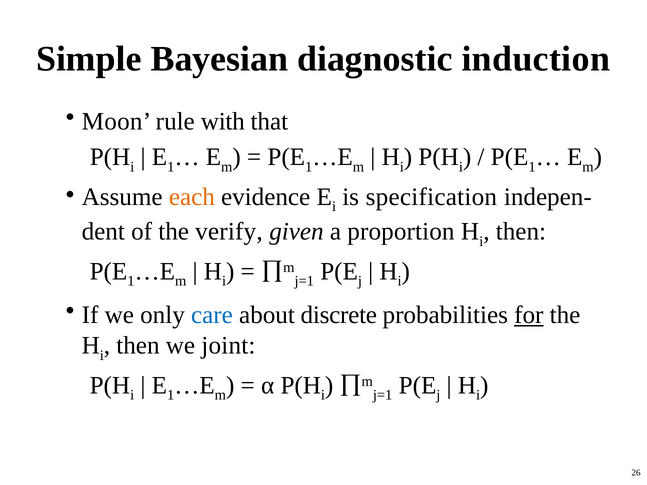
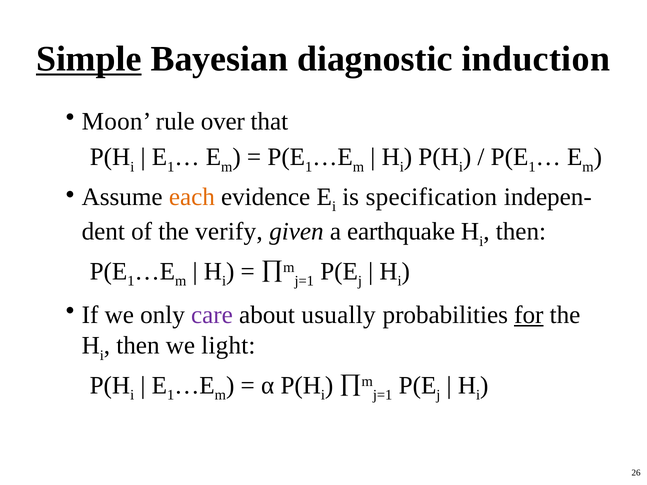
Simple underline: none -> present
with: with -> over
proportion: proportion -> earthquake
care colour: blue -> purple
discrete: discrete -> usually
joint: joint -> light
